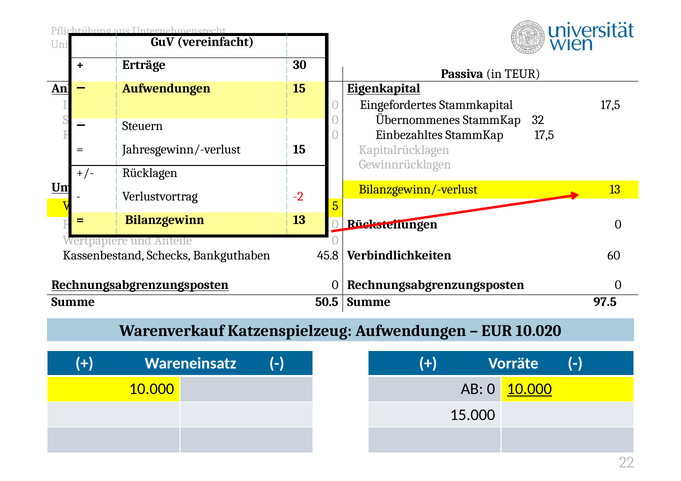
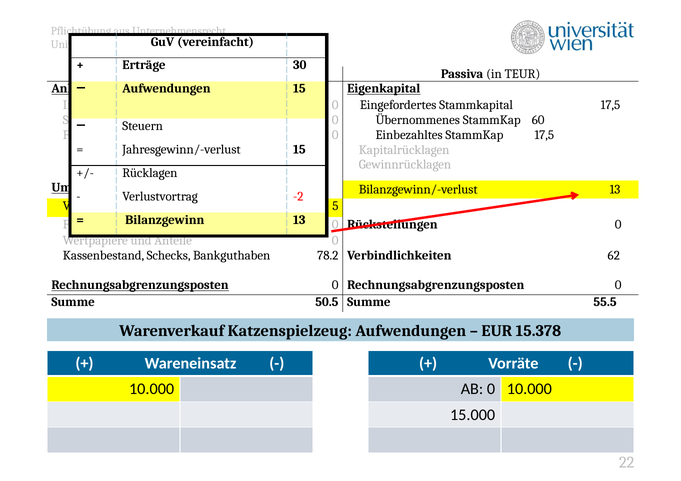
32: 32 -> 60
45.8: 45.8 -> 78.2
60: 60 -> 62
97.5: 97.5 -> 55.5
10.020: 10.020 -> 15.378
10.000 at (529, 390) underline: present -> none
